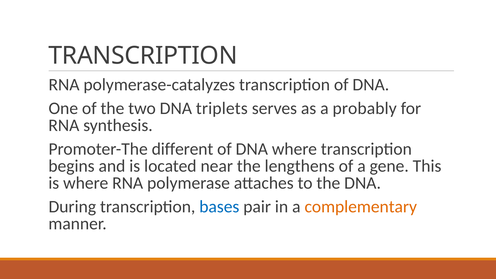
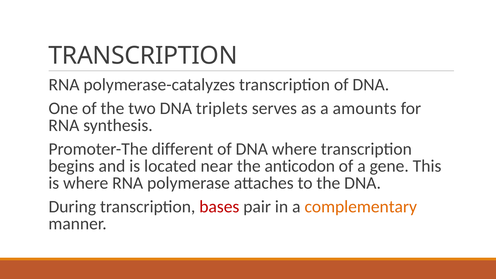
probably: probably -> amounts
lengthens: lengthens -> anticodon
bases colour: blue -> red
